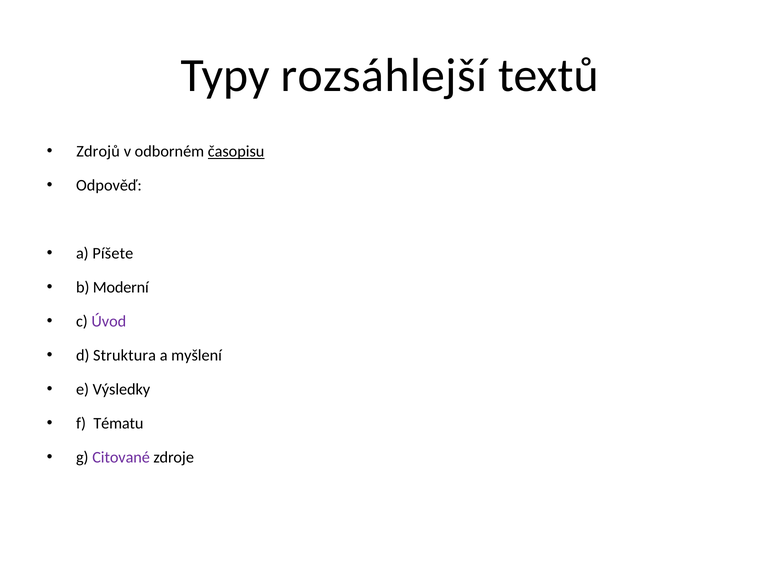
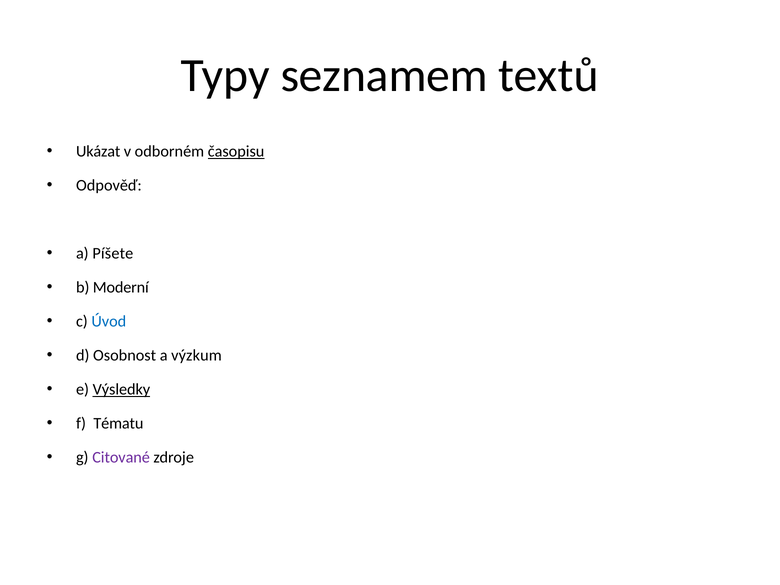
rozsáhlejší: rozsáhlejší -> seznamem
Zdrojů: Zdrojů -> Ukázat
Úvod colour: purple -> blue
Struktura: Struktura -> Osobnost
myšlení: myšlení -> výzkum
Výsledky underline: none -> present
